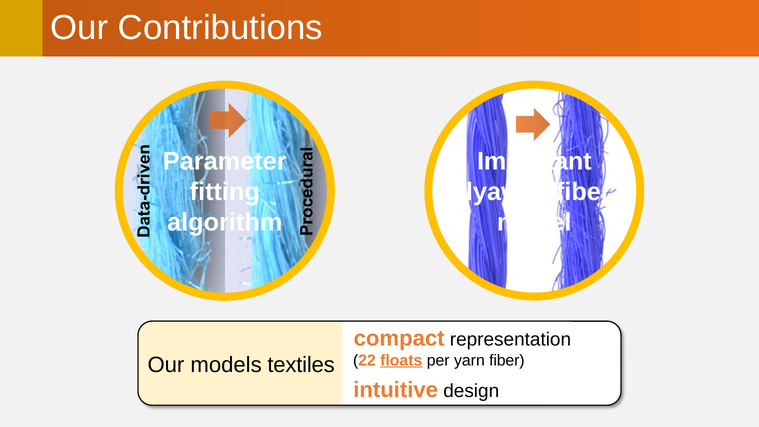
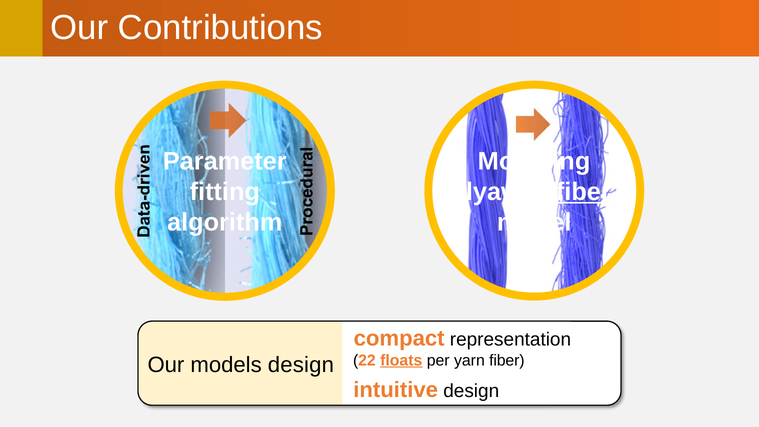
Important: Important -> Modeling
fiber at (583, 192) underline: none -> present
models textiles: textiles -> design
